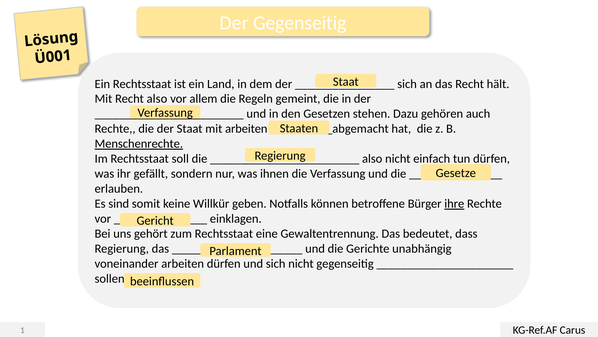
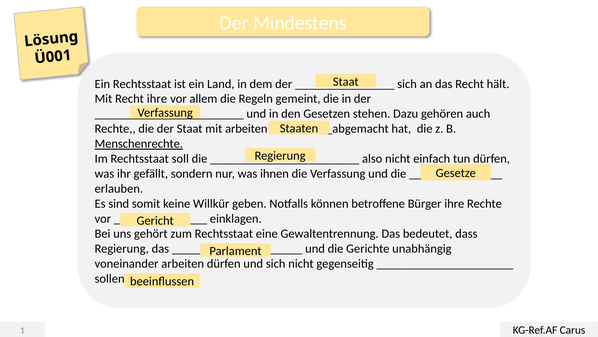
Der Gegenseitig: Gegenseitig -> Mindestens
Recht also: also -> ihre
ihre at (454, 203) underline: present -> none
